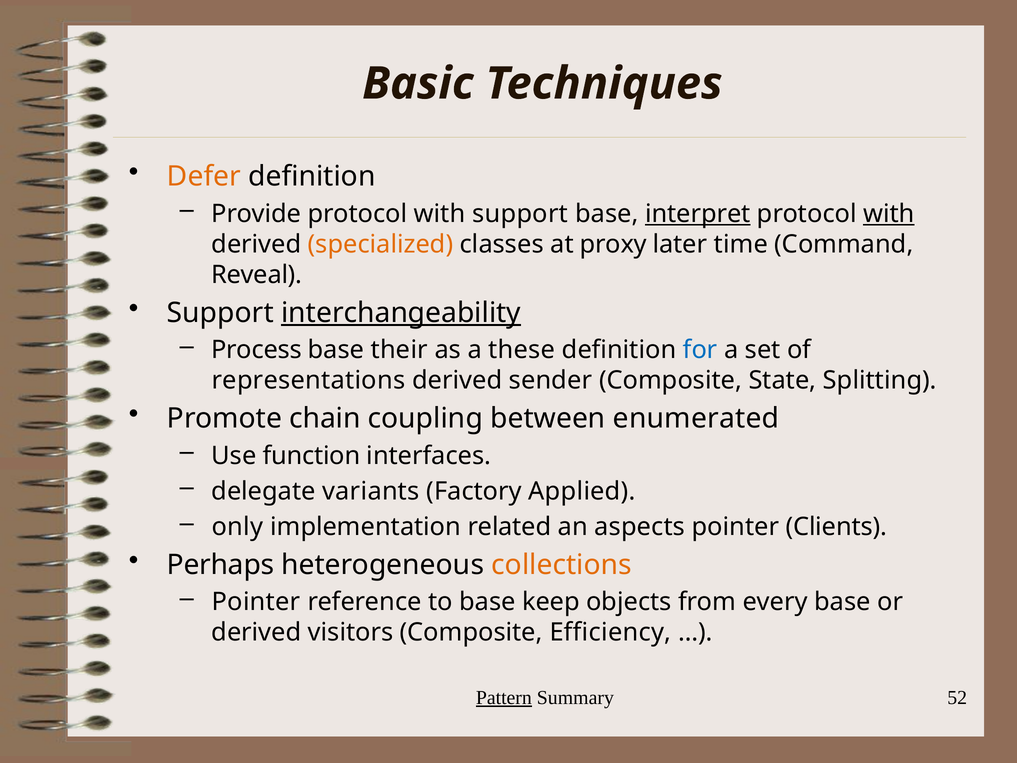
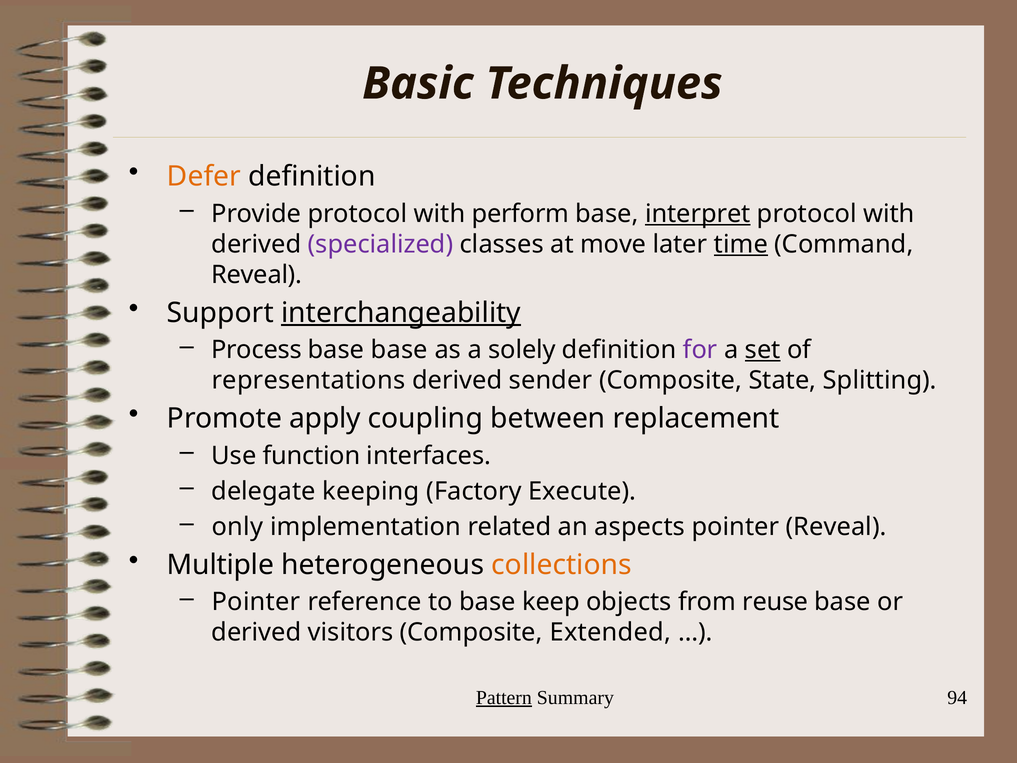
with support: support -> perform
with at (889, 214) underline: present -> none
specialized colour: orange -> purple
proxy: proxy -> move
time underline: none -> present
base their: their -> base
these: these -> solely
for colour: blue -> purple
set underline: none -> present
chain: chain -> apply
enumerated: enumerated -> replacement
variants: variants -> keeping
Applied: Applied -> Execute
pointer Clients: Clients -> Reveal
Perhaps: Perhaps -> Multiple
every: every -> reuse
Efficiency: Efficiency -> Extended
52: 52 -> 94
